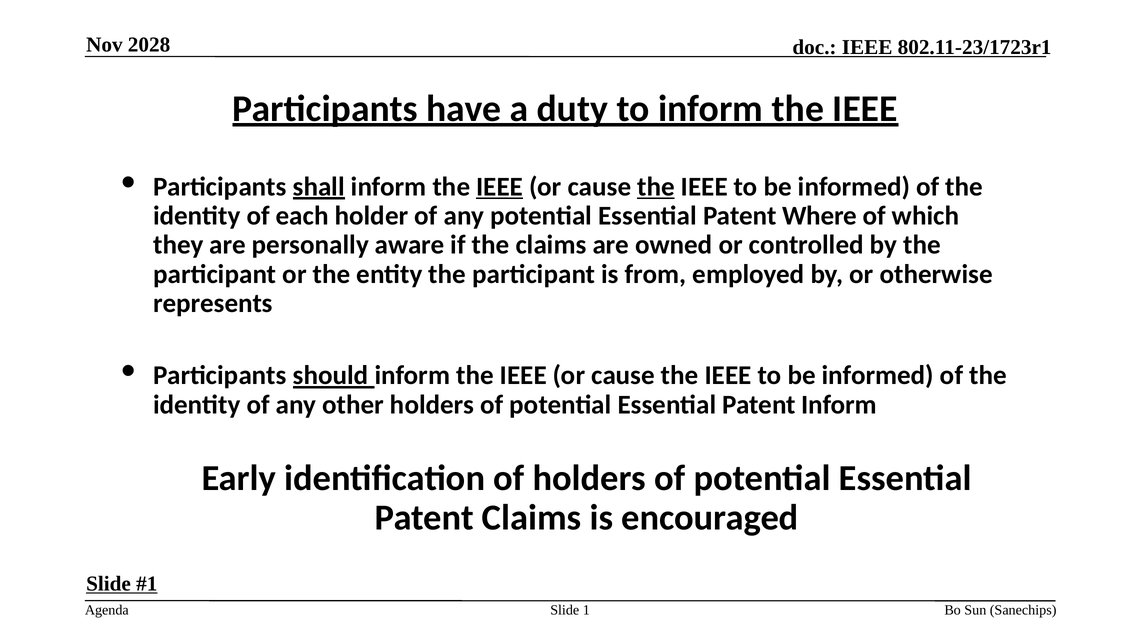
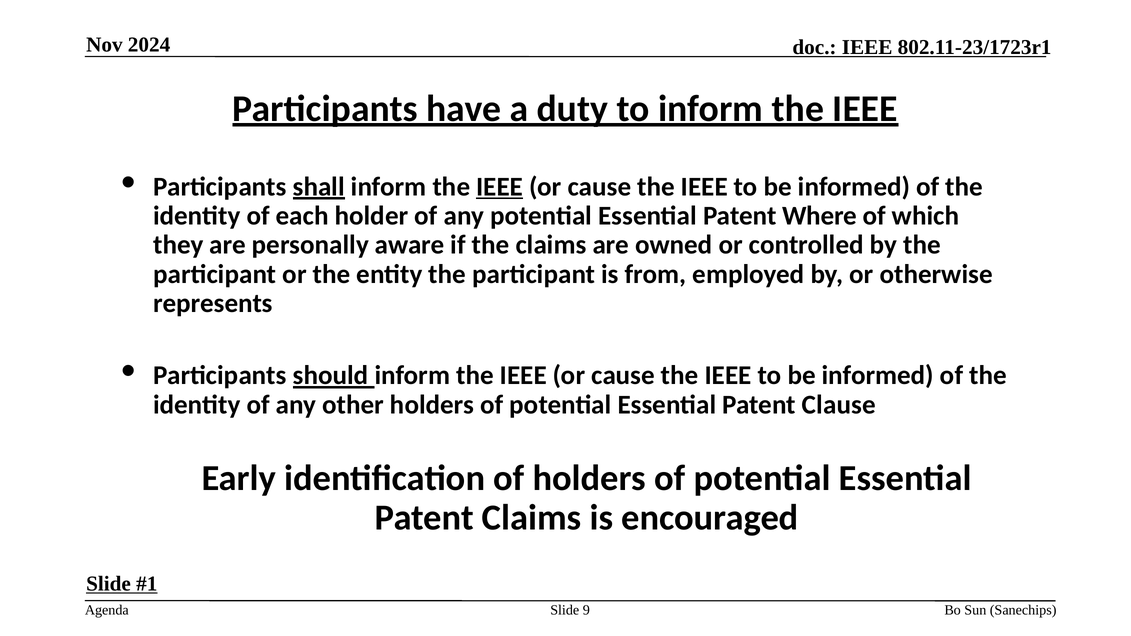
2028: 2028 -> 2024
the at (656, 187) underline: present -> none
Patent Inform: Inform -> Clause
1: 1 -> 9
